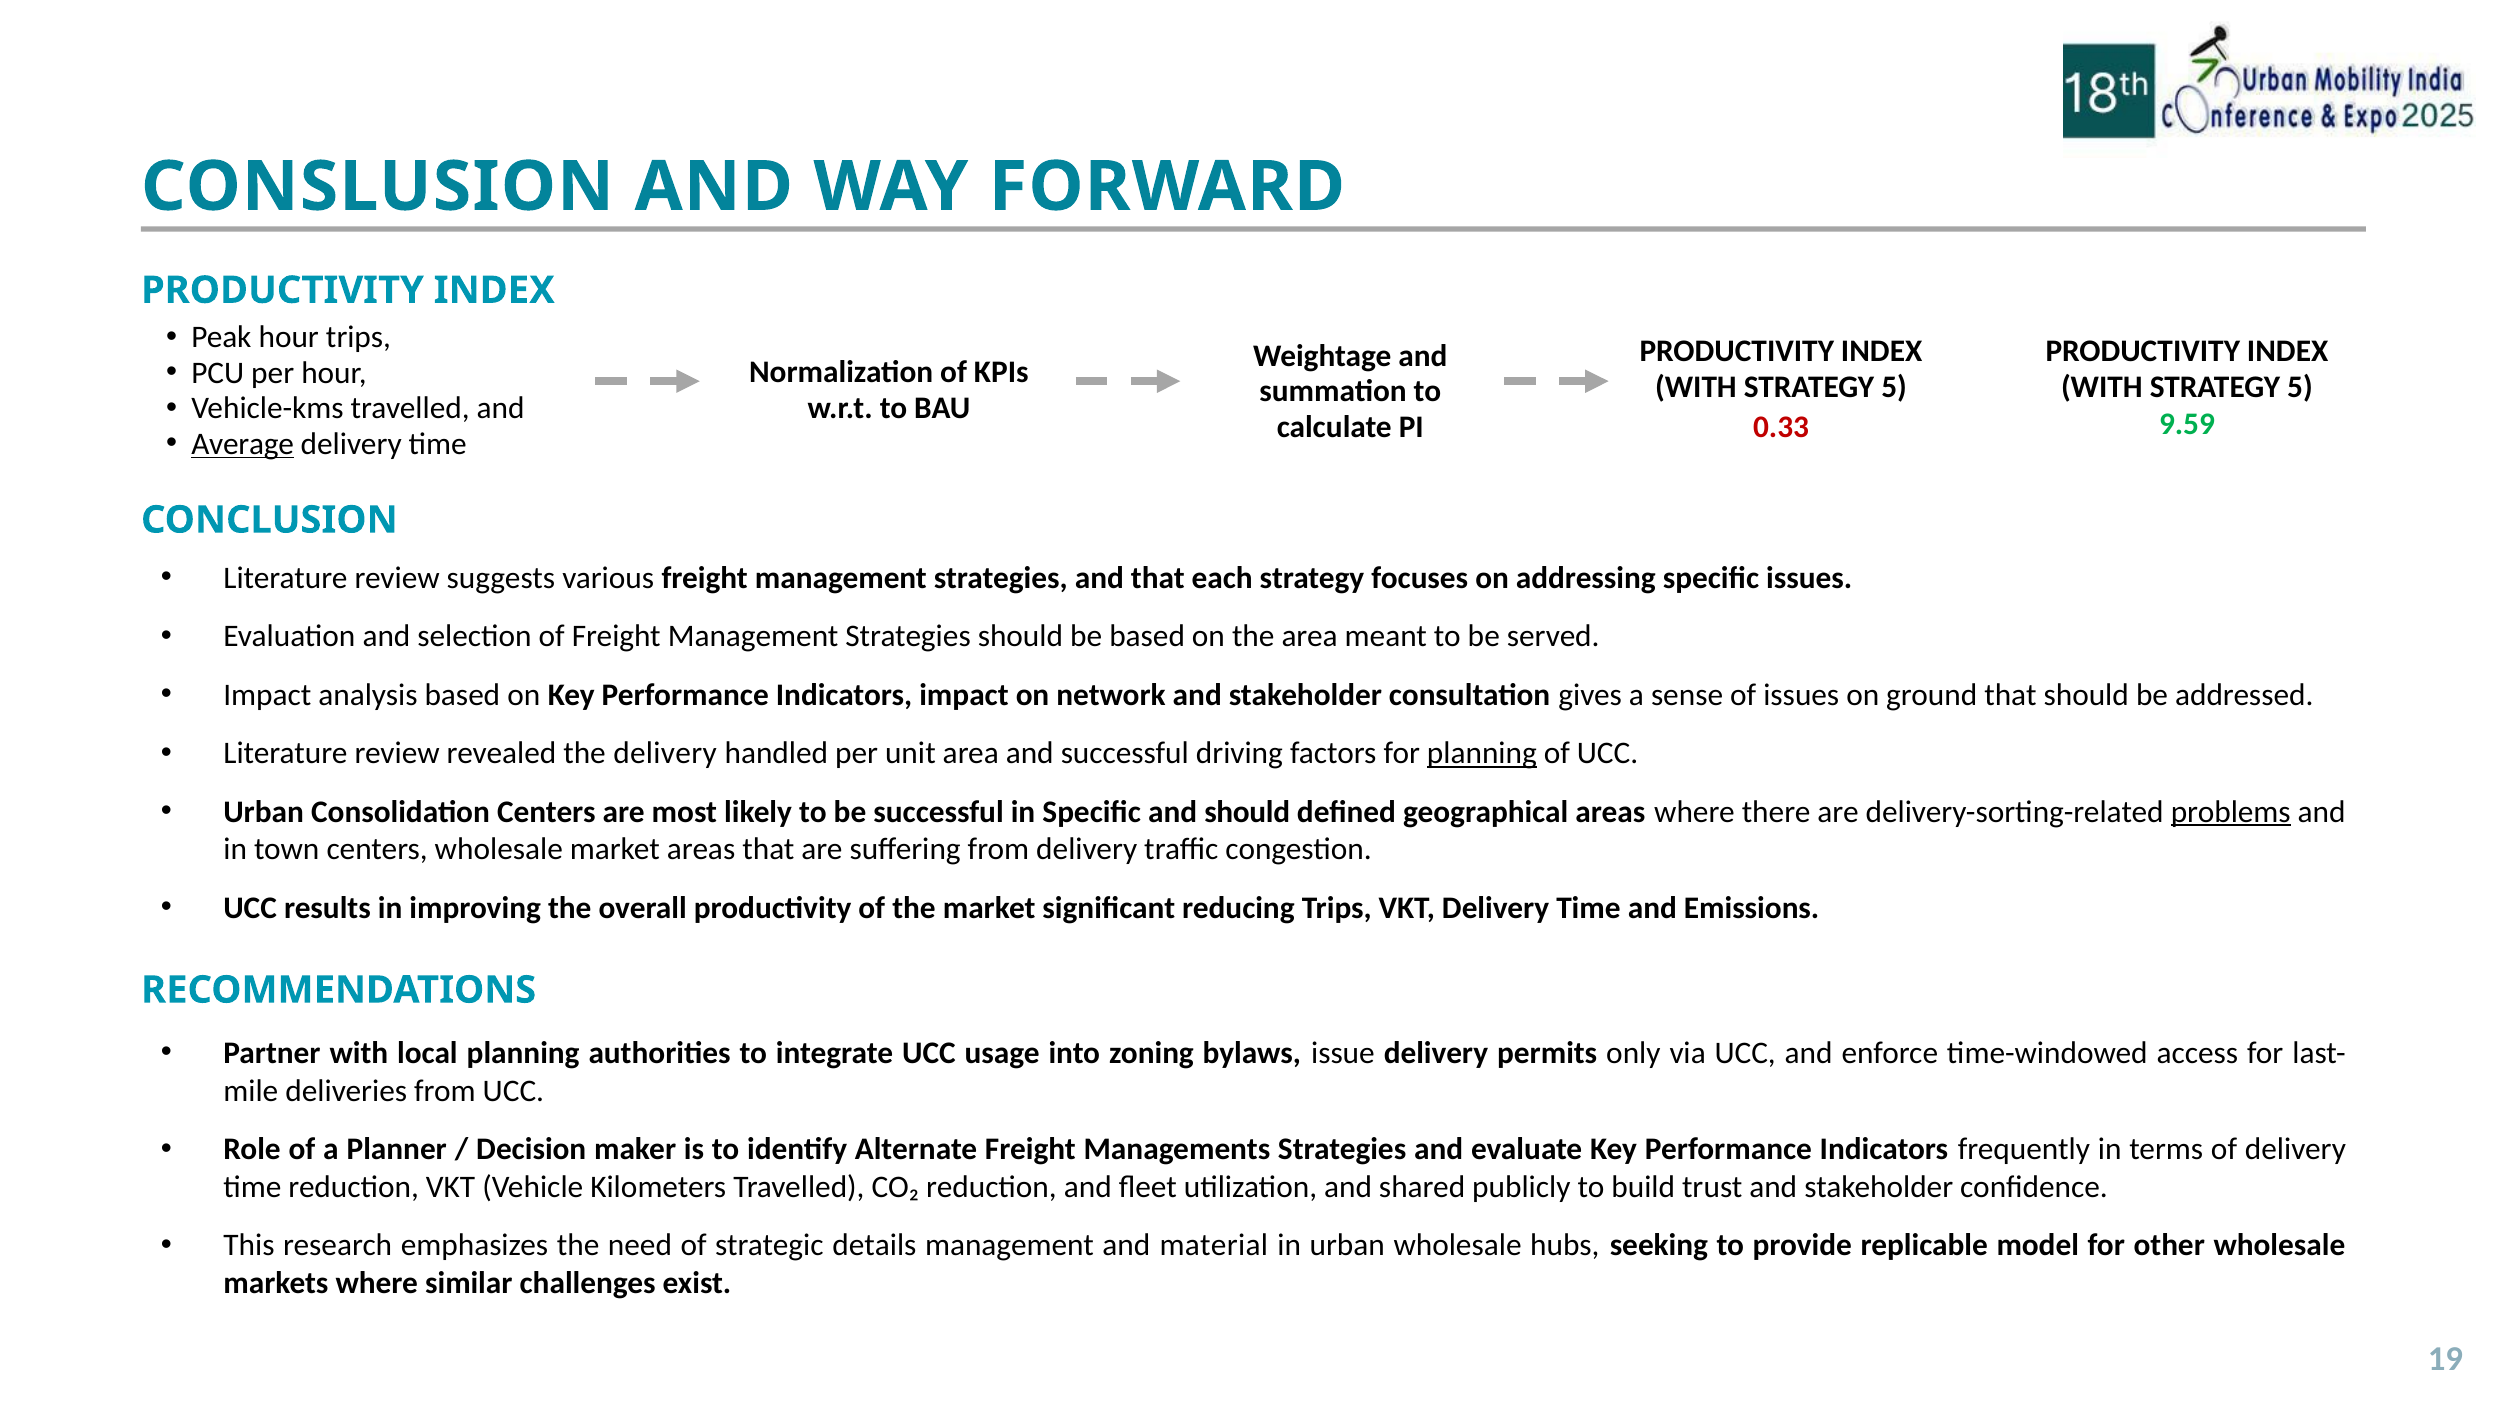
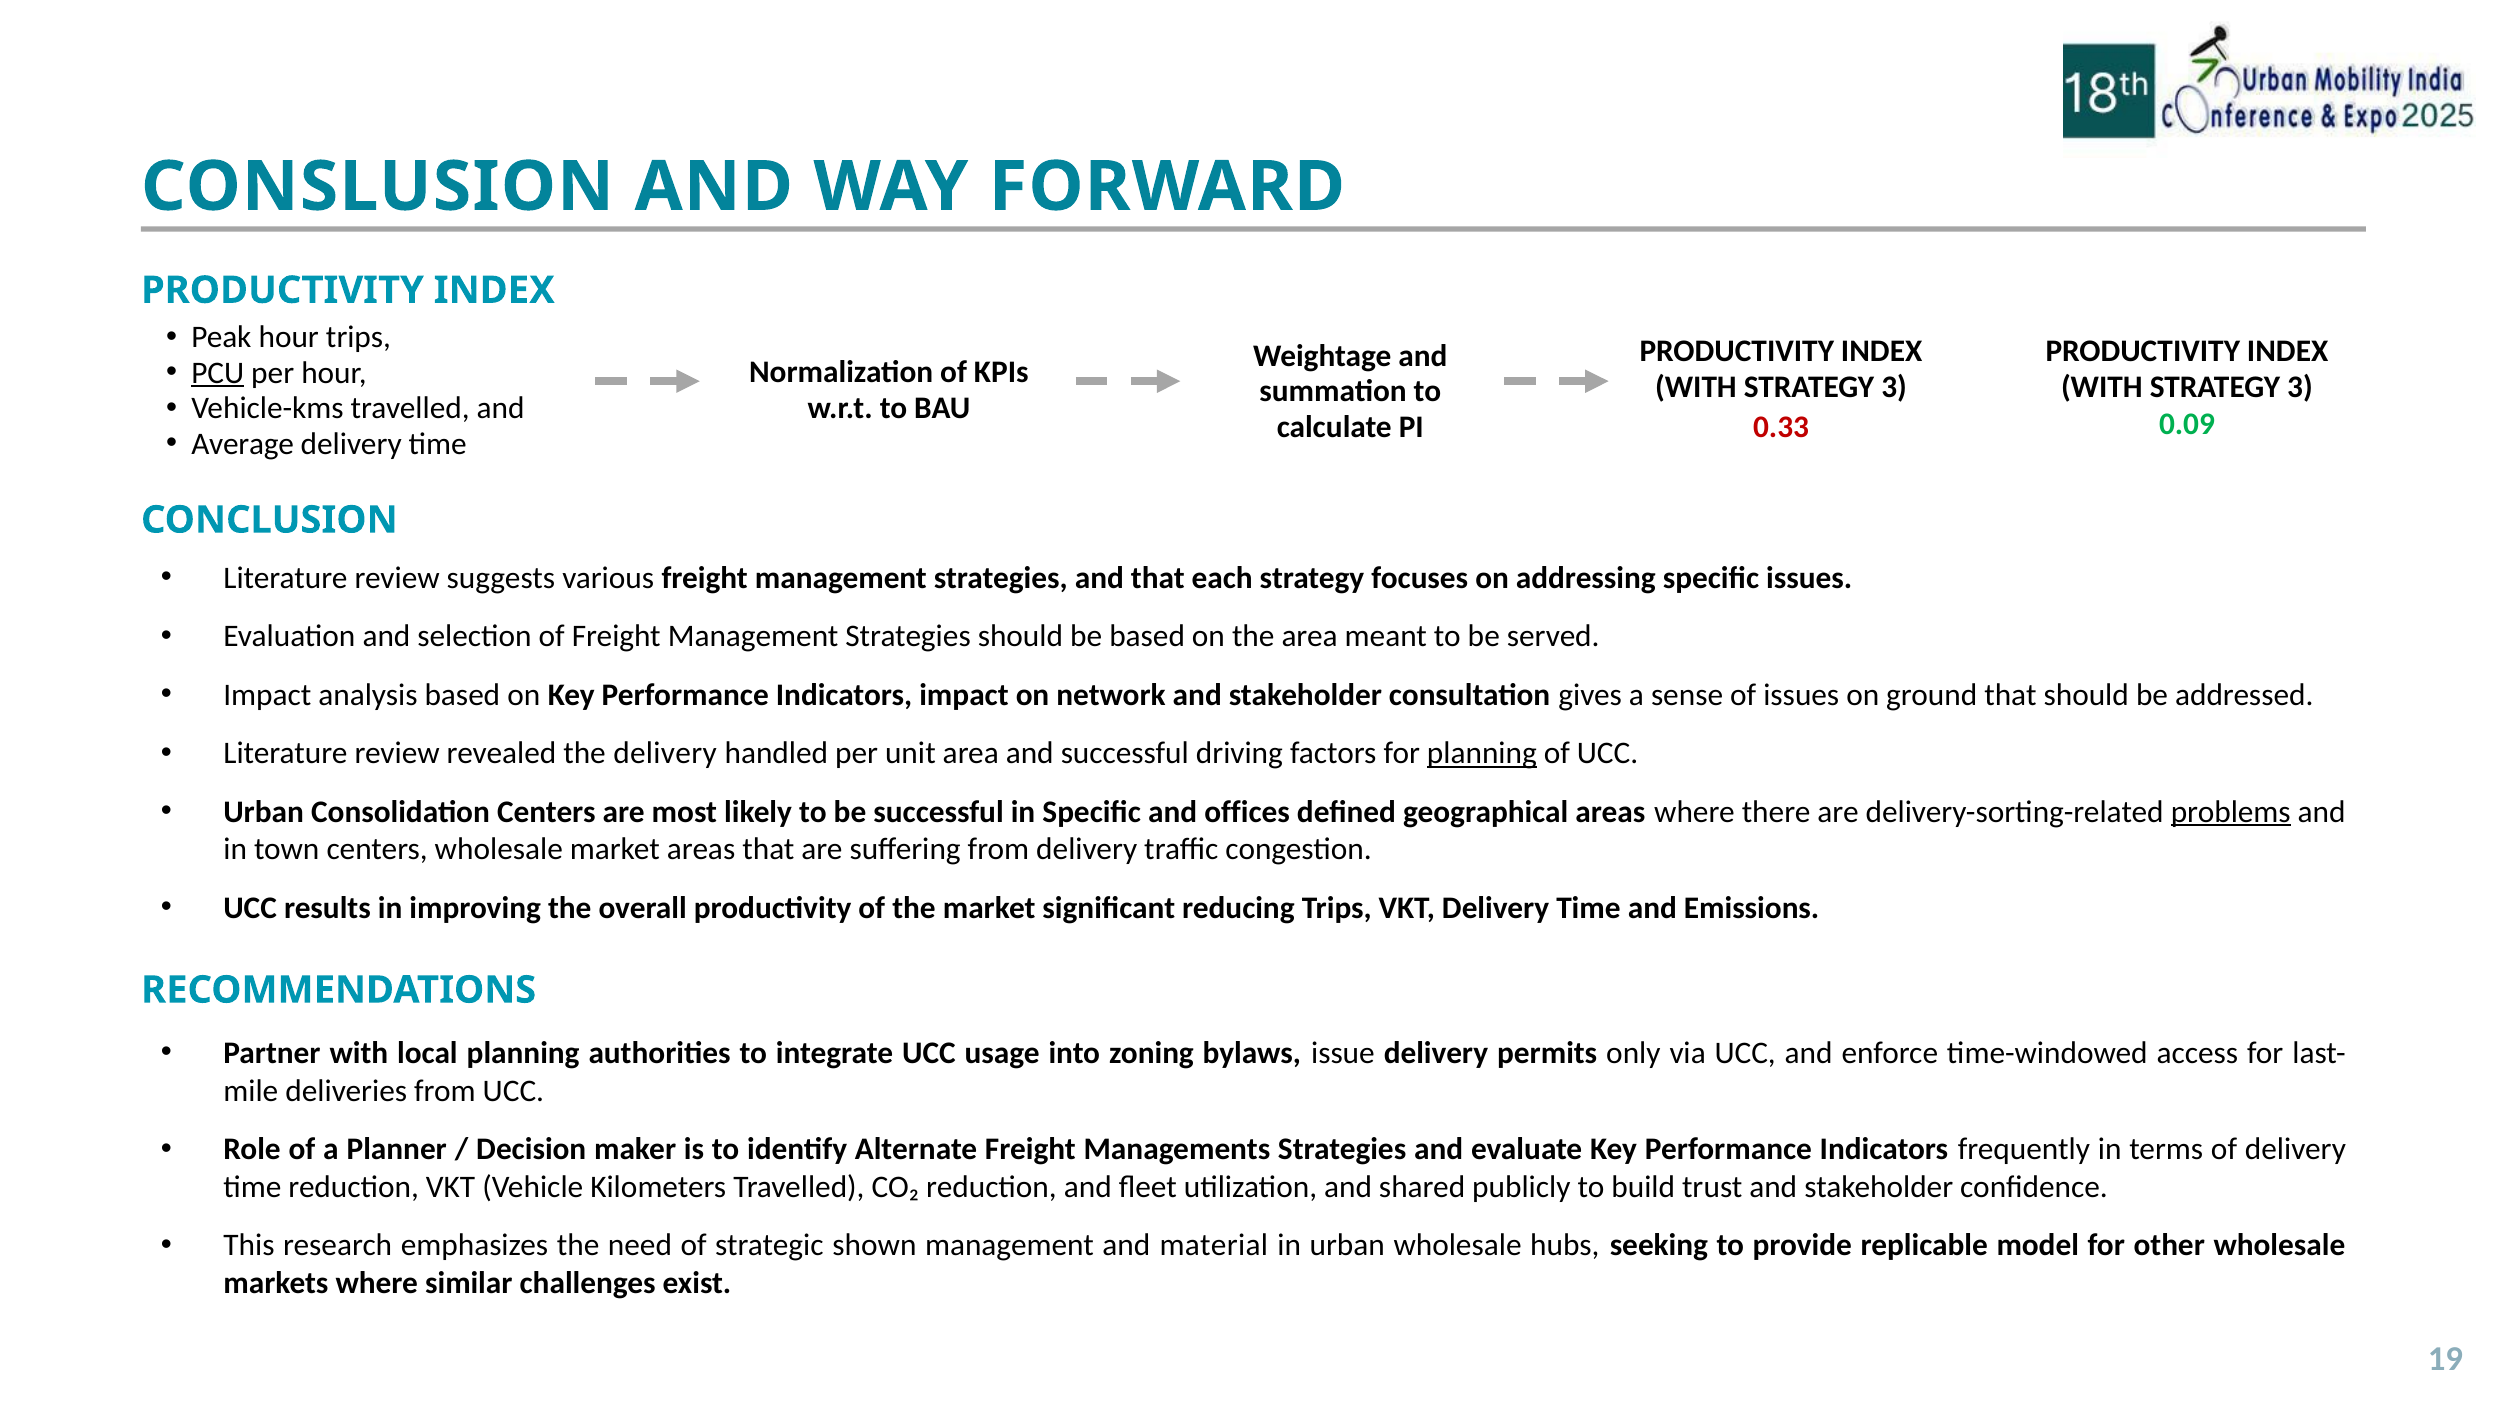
PCU underline: none -> present
5 at (1894, 387): 5 -> 3
5 at (2300, 387): 5 -> 3
9.59: 9.59 -> 0.09
Average underline: present -> none
and should: should -> offices
details: details -> shown
